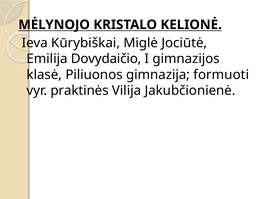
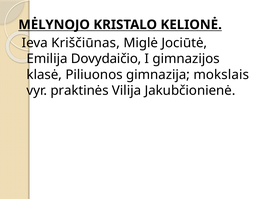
Kūrybiškai: Kūrybiškai -> Kriščiūnas
formuoti: formuoti -> mokslais
